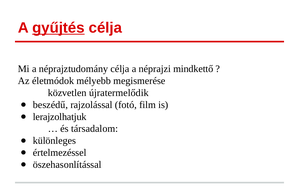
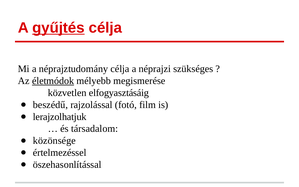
mindkettő: mindkettő -> szükséges
életmódok underline: none -> present
újratermelődik: újratermelődik -> elfogyasztásáig
különleges: különleges -> közönsége
